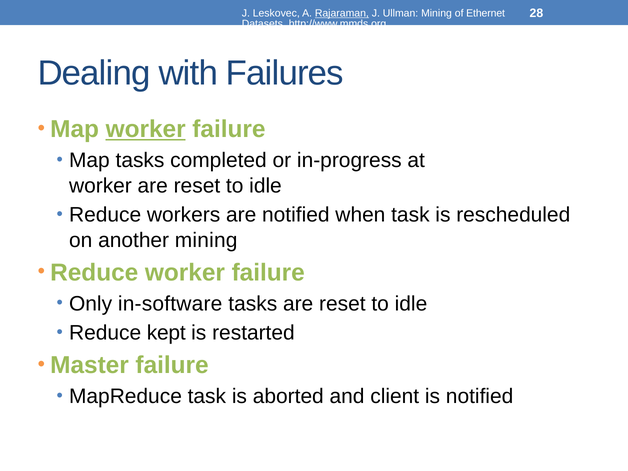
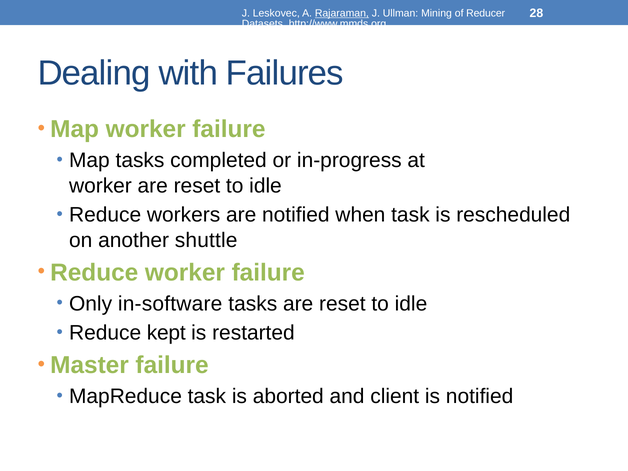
Ethernet: Ethernet -> Reducer
worker at (146, 129) underline: present -> none
another mining: mining -> shuttle
